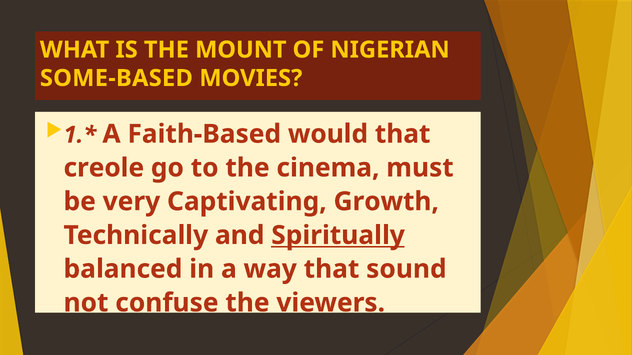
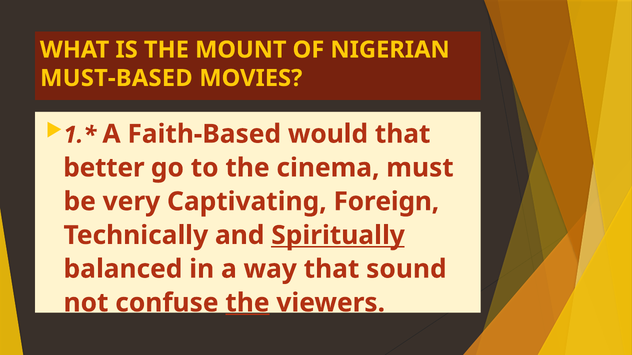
SOME-BASED: SOME-BASED -> MUST-BASED
creole: creole -> better
Growth: Growth -> Foreign
the at (247, 303) underline: none -> present
